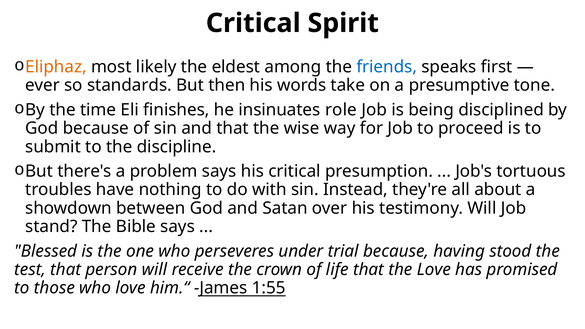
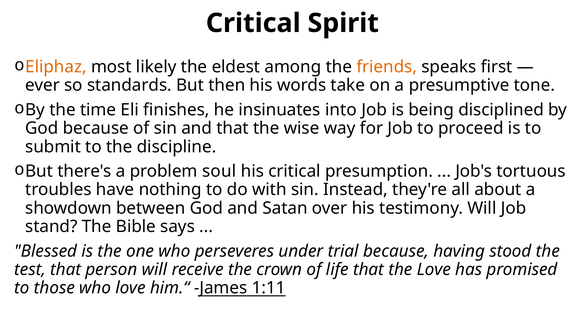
friends colour: blue -> orange
role: role -> into
problem says: says -> soul
1:55: 1:55 -> 1:11
